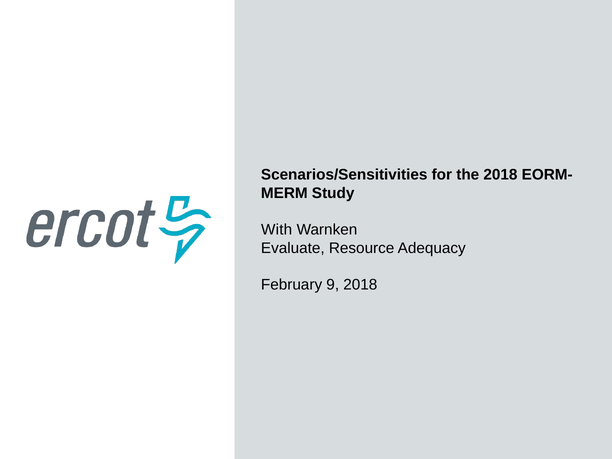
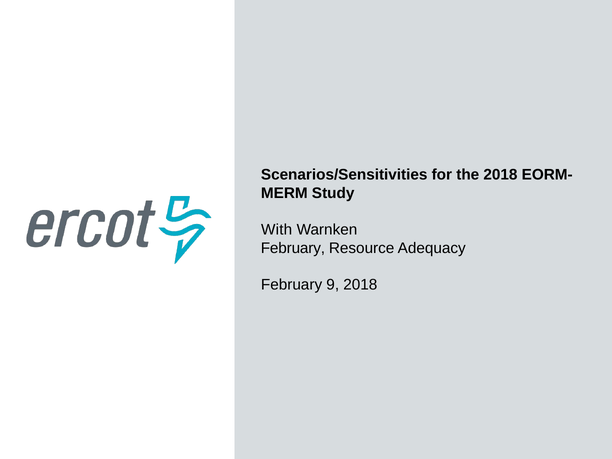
Evaluate at (293, 248): Evaluate -> February
